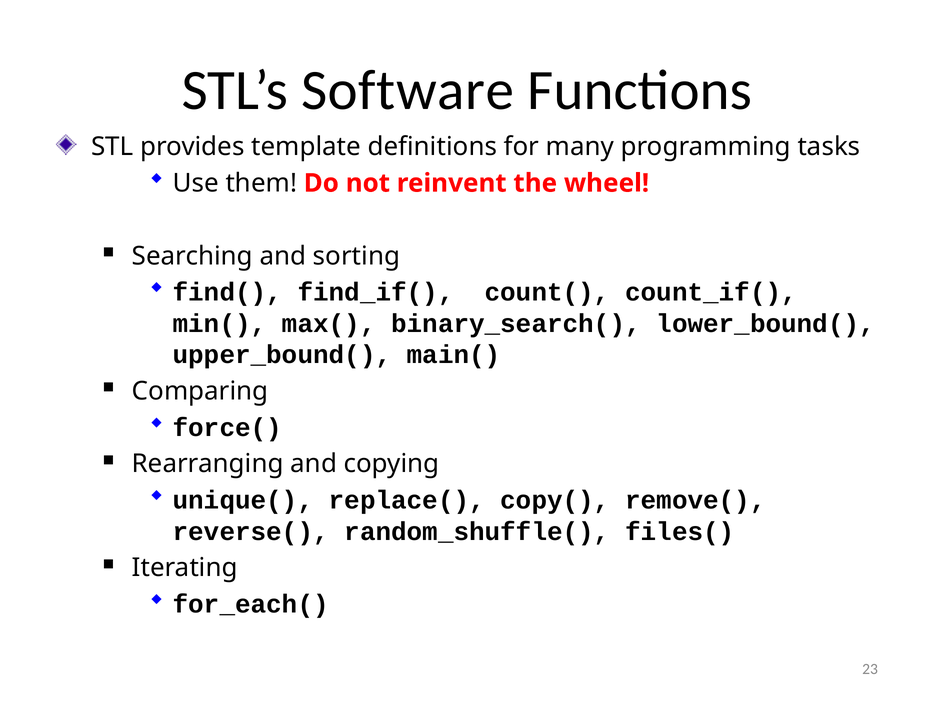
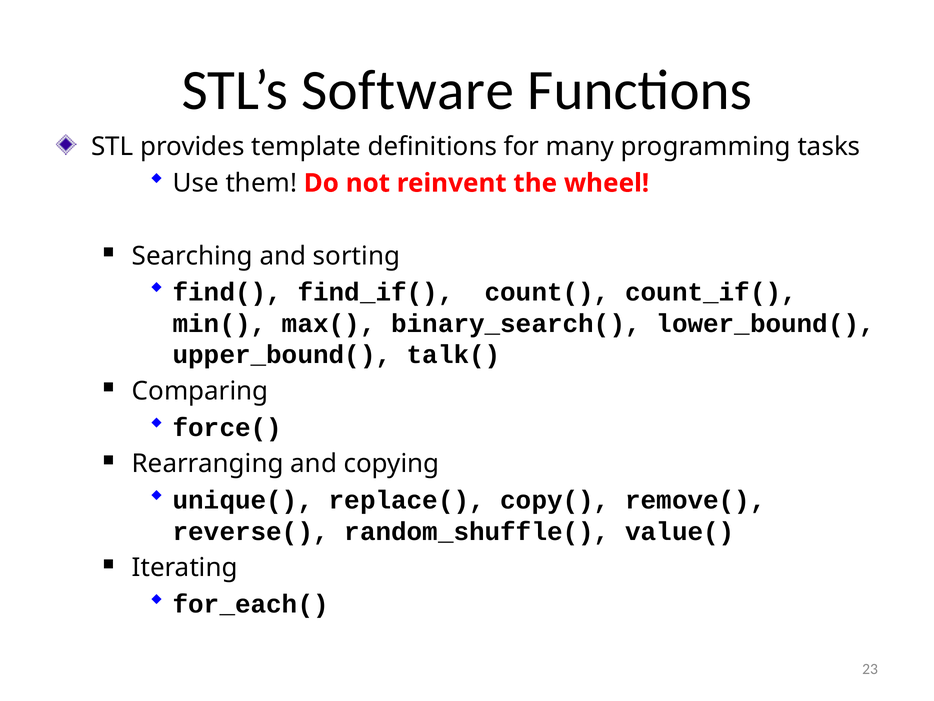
main(: main( -> talk(
files(: files( -> value(
